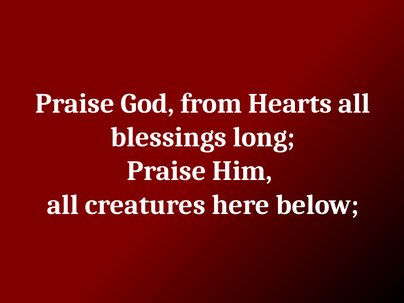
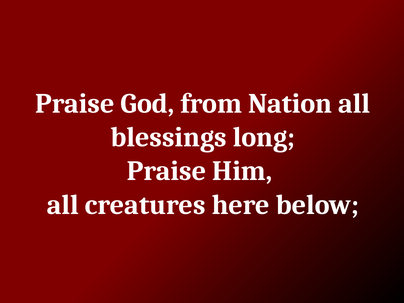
Hearts: Hearts -> Nation
